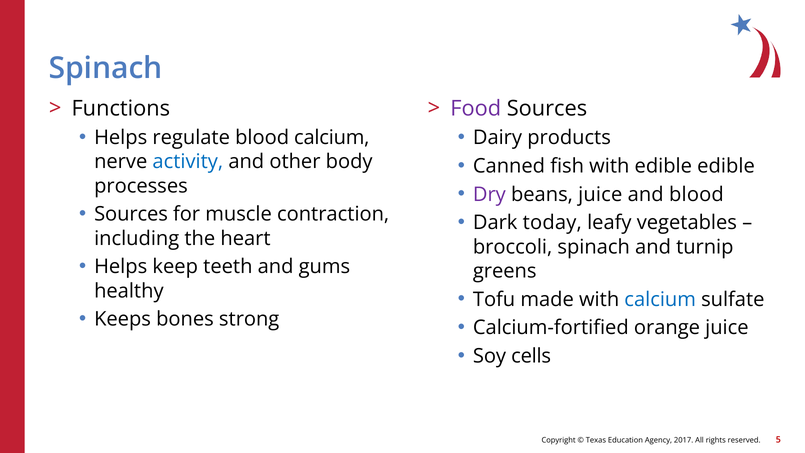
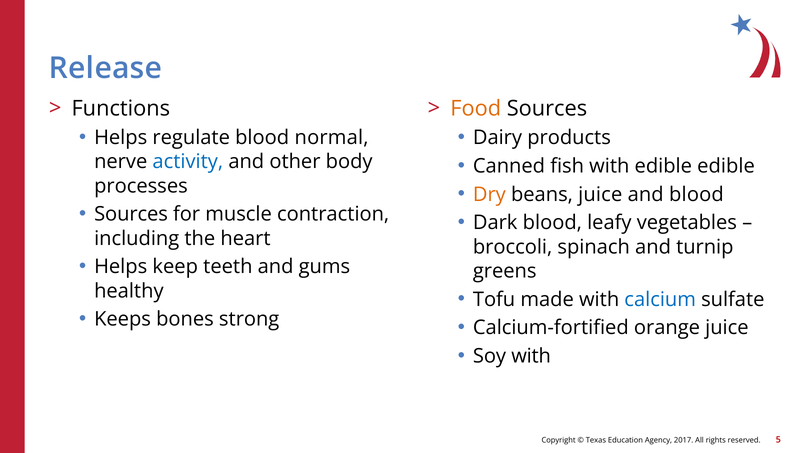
Spinach at (106, 68): Spinach -> Release
Food colour: purple -> orange
blood calcium: calcium -> normal
Dry colour: purple -> orange
Dark today: today -> blood
Soy cells: cells -> with
